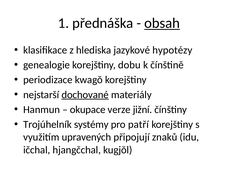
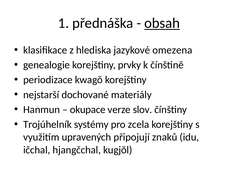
hypotézy: hypotézy -> omezena
dobu: dobu -> prvky
dochované underline: present -> none
jižní: jižní -> slov
patří: patří -> zcela
